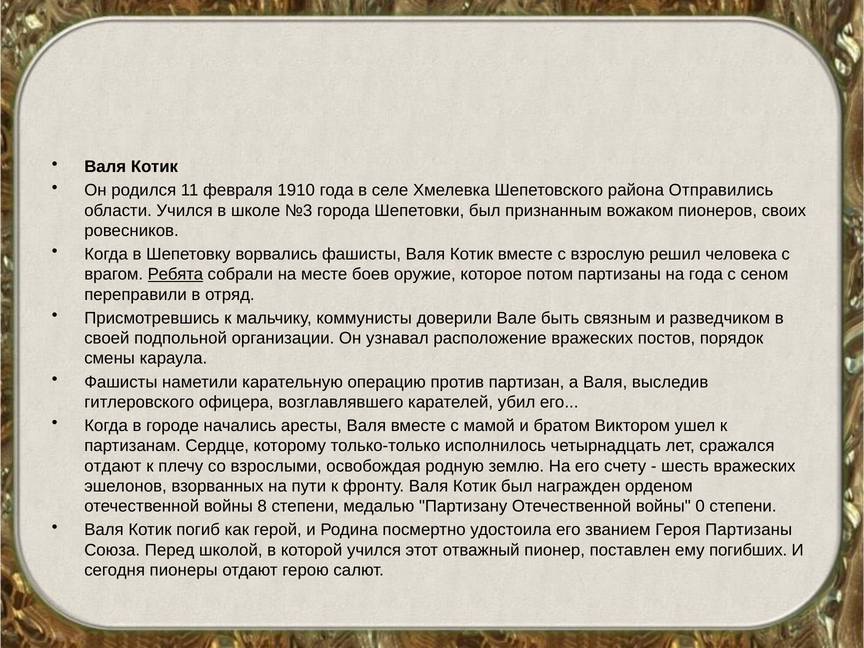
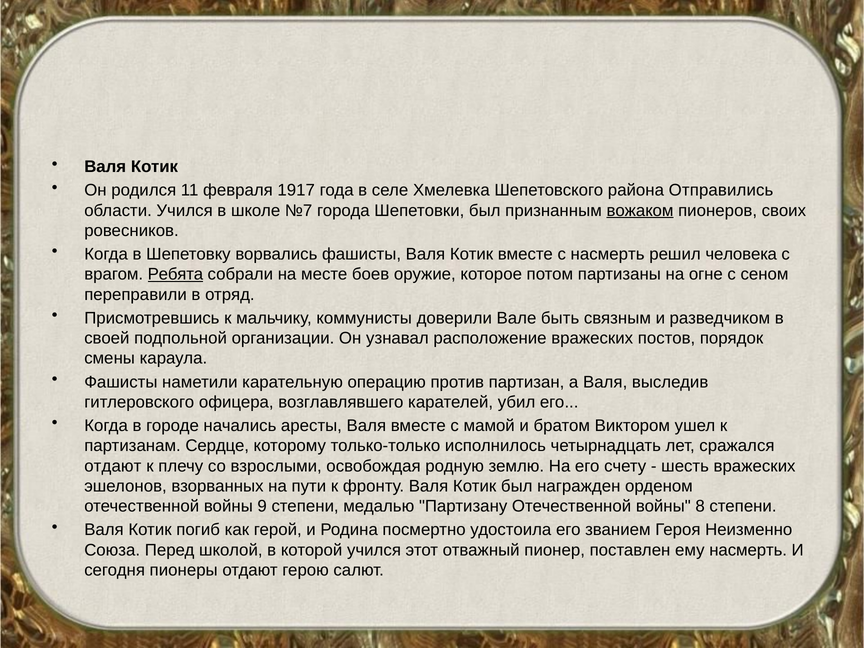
1910: 1910 -> 1917
№3: №3 -> №7
вожаком underline: none -> present
с взрослую: взрослую -> насмерть
на года: года -> огне
8: 8 -> 9
0: 0 -> 8
Героя Партизаны: Партизаны -> Неизменно
ему погибших: погибших -> насмерть
